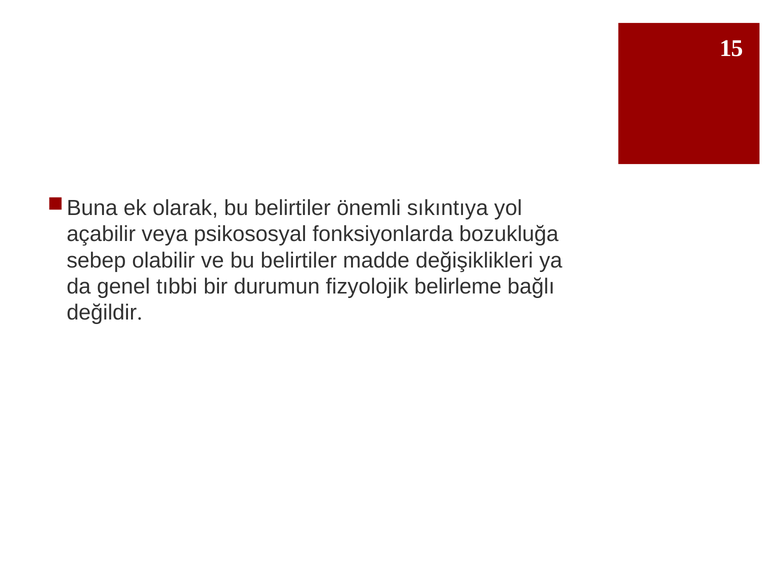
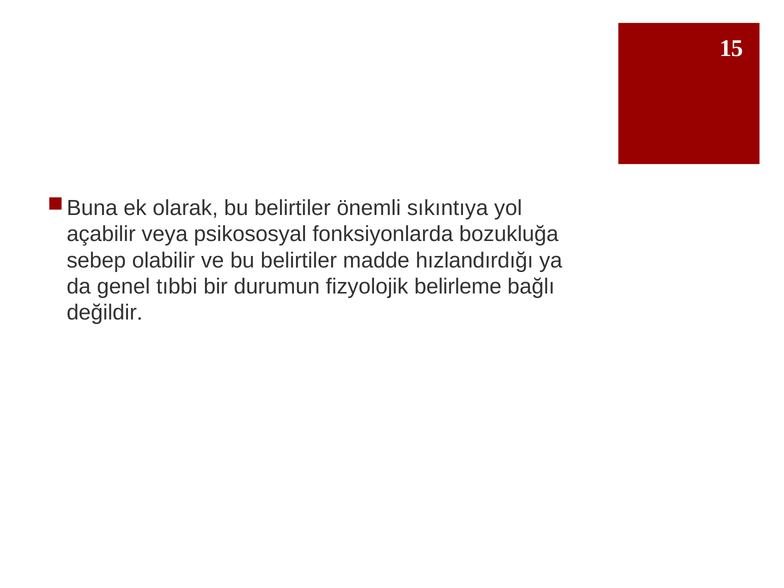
değişiklikleri: değişiklikleri -> hızlandırdığı
